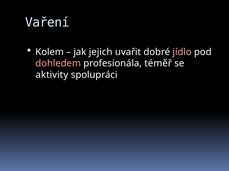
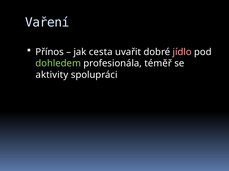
Kolem: Kolem -> Přínos
jejich: jejich -> cesta
dohledem colour: pink -> light green
